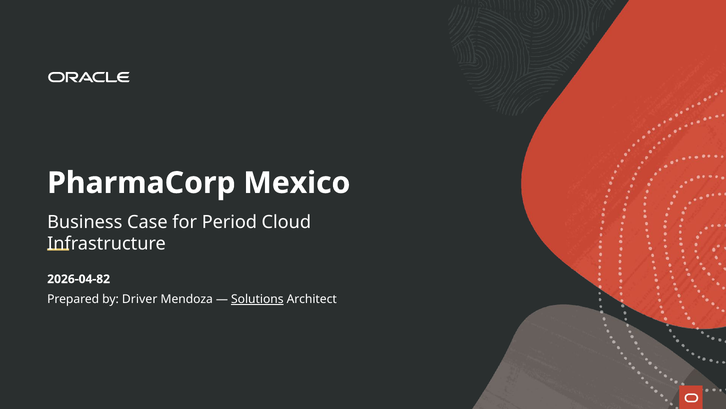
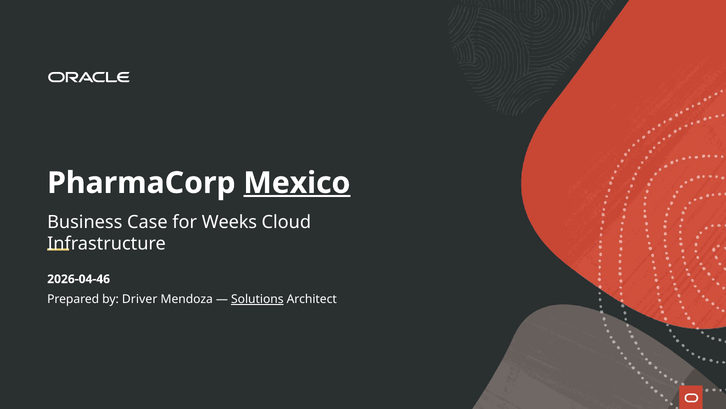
Mexico underline: none -> present
Period: Period -> Weeks
2026-04-82: 2026-04-82 -> 2026-04-46
